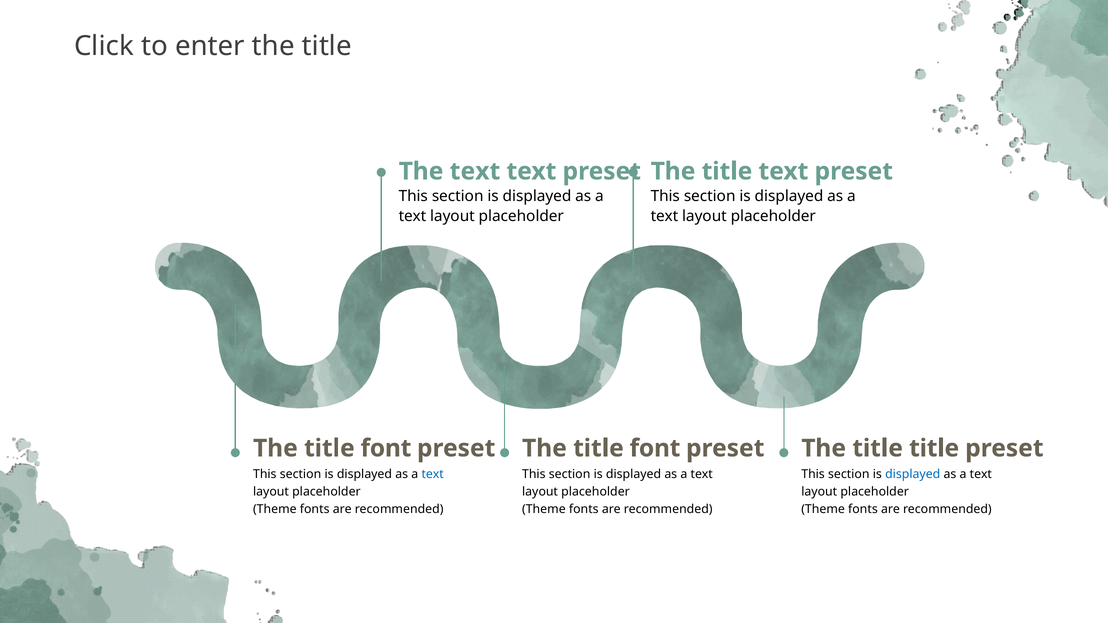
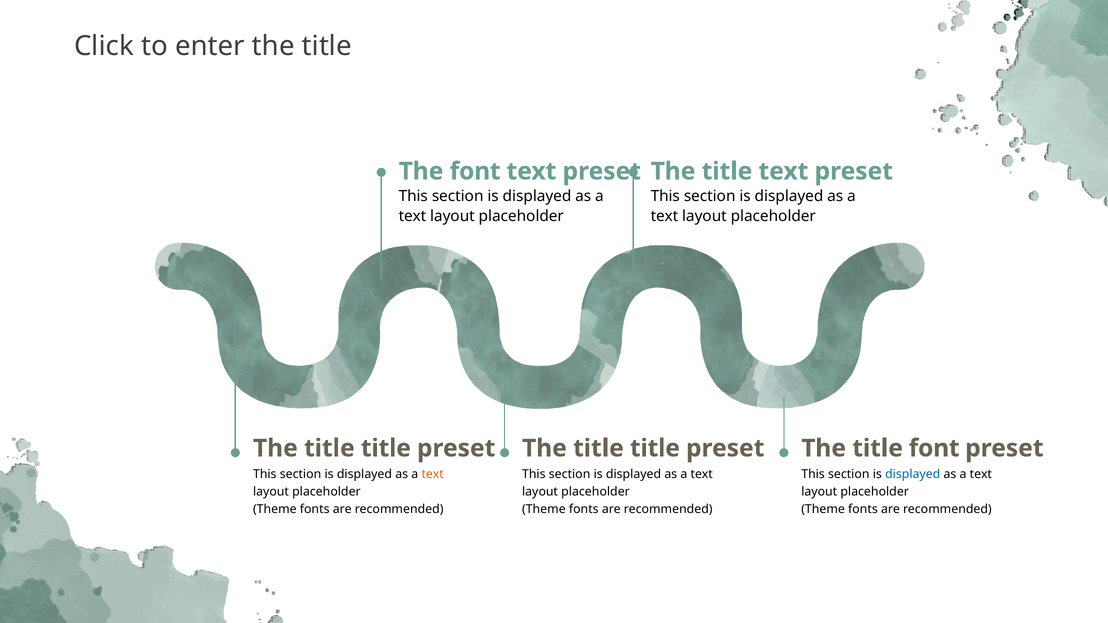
The text: text -> font
font at (386, 448): font -> title
font at (655, 448): font -> title
title title: title -> font
text at (433, 474) colour: blue -> orange
